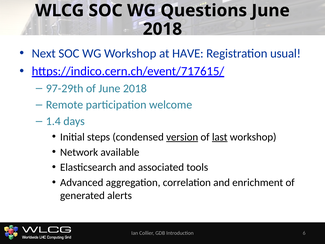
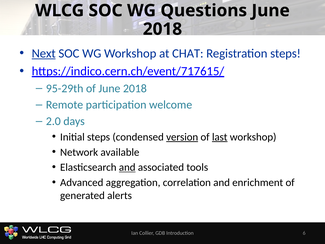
Next underline: none -> present
HAVE: HAVE -> CHAT
Registration usual: usual -> steps
97-29th: 97-29th -> 95-29th
1.4: 1.4 -> 2.0
and at (127, 167) underline: none -> present
